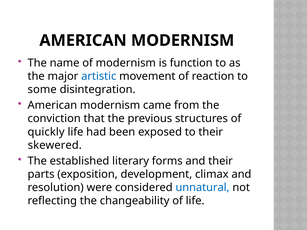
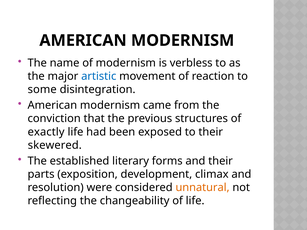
function: function -> verbless
quickly: quickly -> exactly
unnatural colour: blue -> orange
